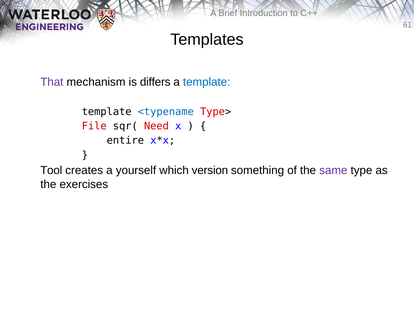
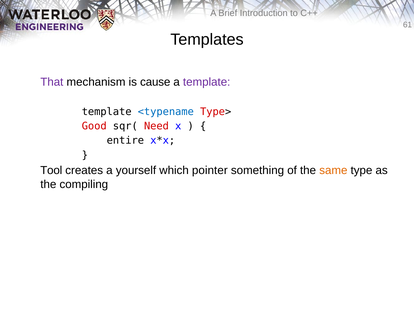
differs: differs -> cause
template at (207, 82) colour: blue -> purple
File: File -> Good
version: version -> pointer
same colour: purple -> orange
exercises: exercises -> compiling
